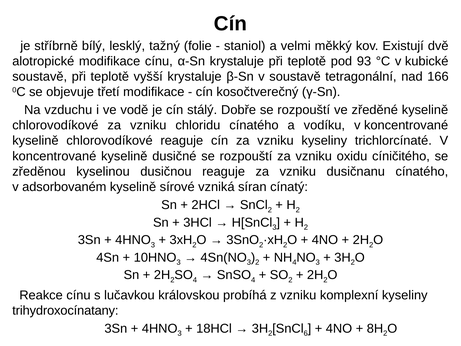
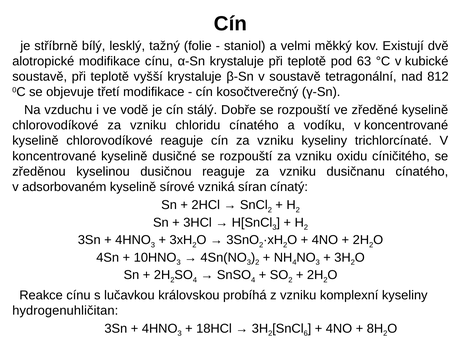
93: 93 -> 63
166: 166 -> 812
trihydroxocínatany: trihydroxocínatany -> hydrogenuhličitan
